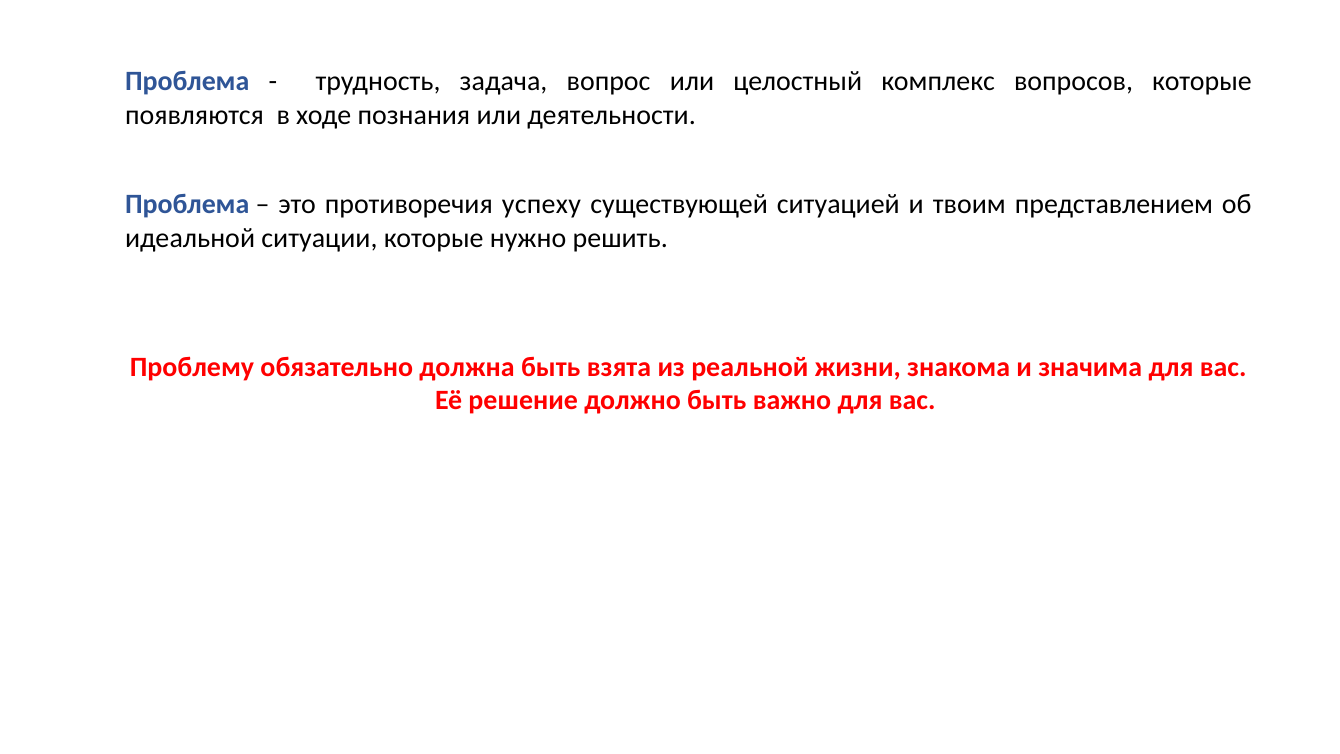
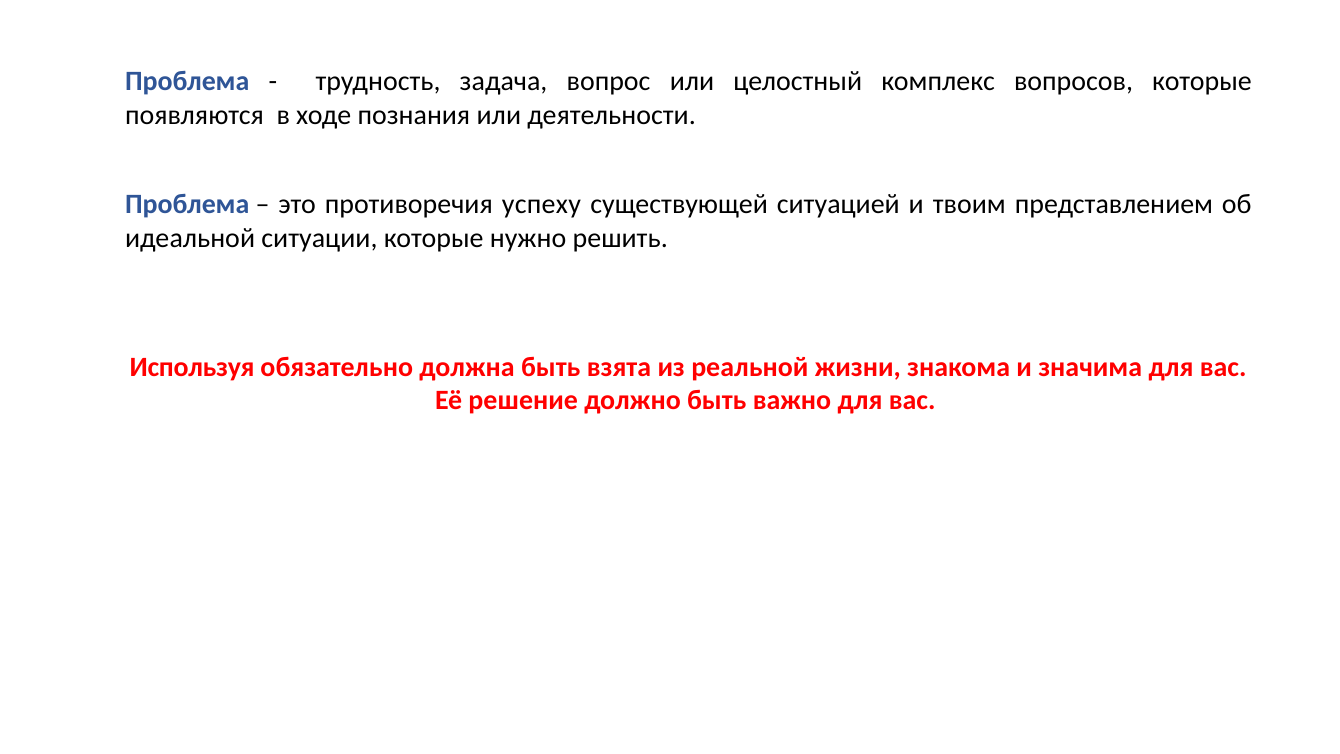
Проблему: Проблему -> Используя
